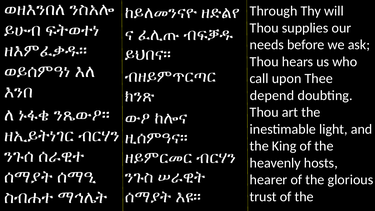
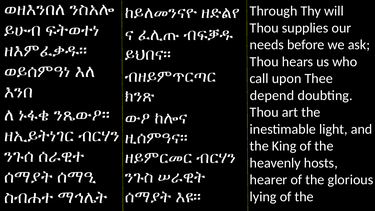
trust: trust -> lying
